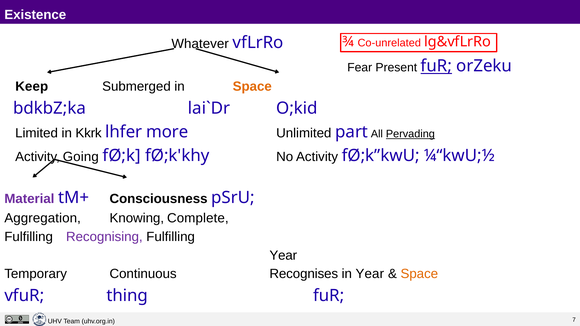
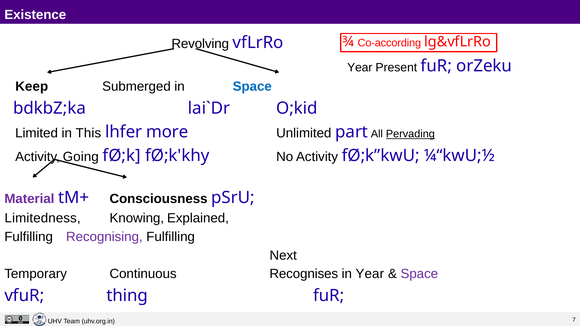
Whatever: Whatever -> Revolving
Co-unrelated: Co-unrelated -> Co-according
Fear at (360, 68): Fear -> Year
fuR at (436, 66) underline: present -> none
Space at (252, 87) colour: orange -> blue
Kkrk: Kkrk -> This
Aggregation: Aggregation -> Limitedness
Complete: Complete -> Explained
Year at (283, 256): Year -> Next
Space at (419, 274) colour: orange -> purple
